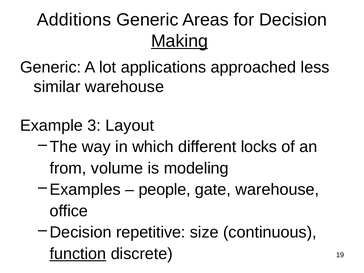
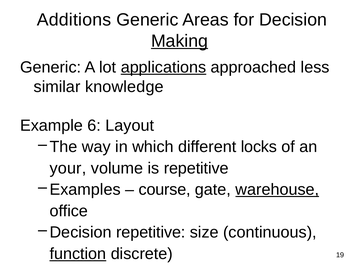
applications underline: none -> present
similar warehouse: warehouse -> knowledge
3: 3 -> 6
from: from -> your
is modeling: modeling -> repetitive
people: people -> course
warehouse at (277, 190) underline: none -> present
